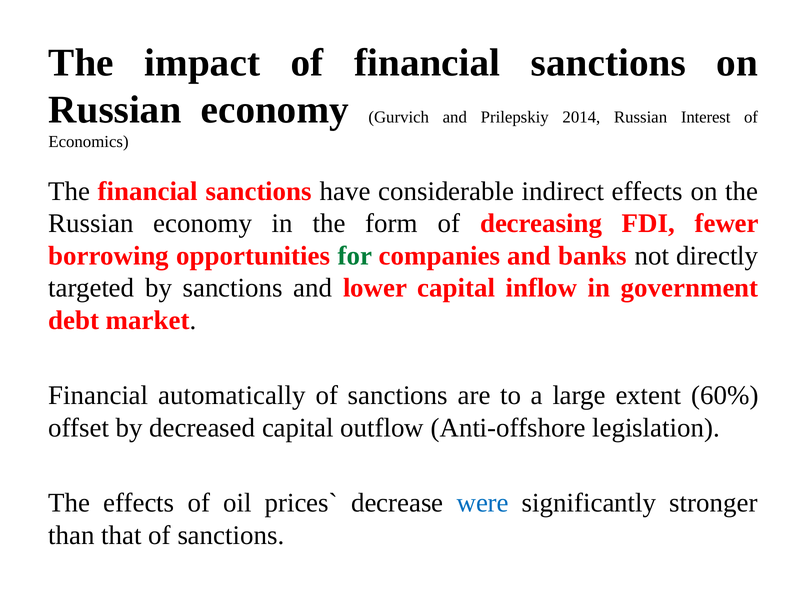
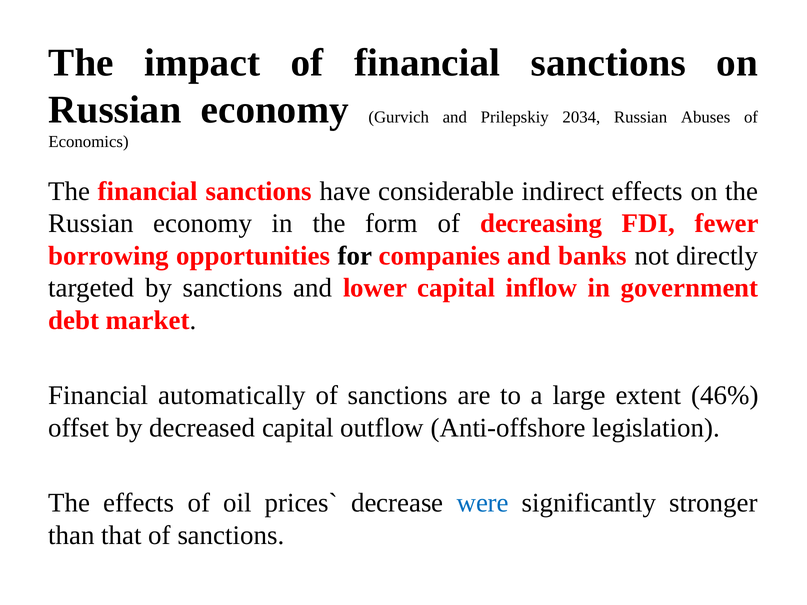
2014: 2014 -> 2034
Interest: Interest -> Abuses
for colour: green -> black
60%: 60% -> 46%
